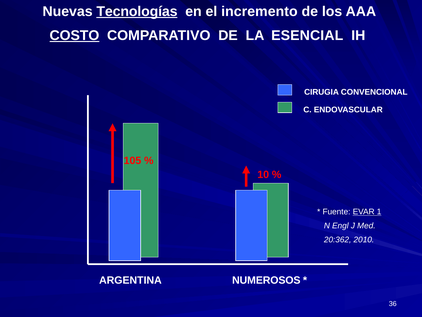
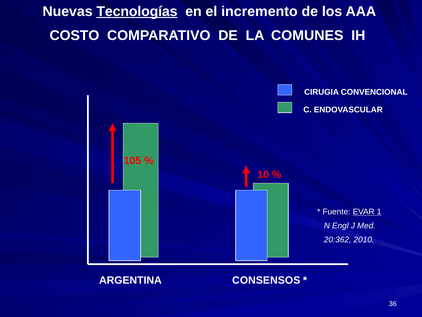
COSTO underline: present -> none
ESENCIAL: ESENCIAL -> COMUNES
NUMEROSOS: NUMEROSOS -> CONSENSOS
